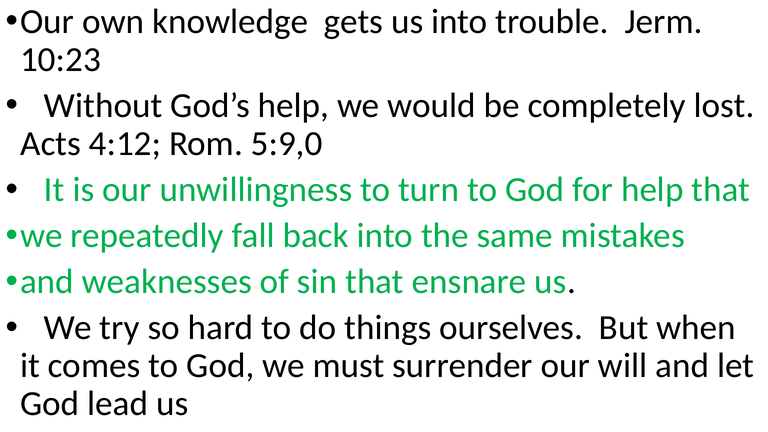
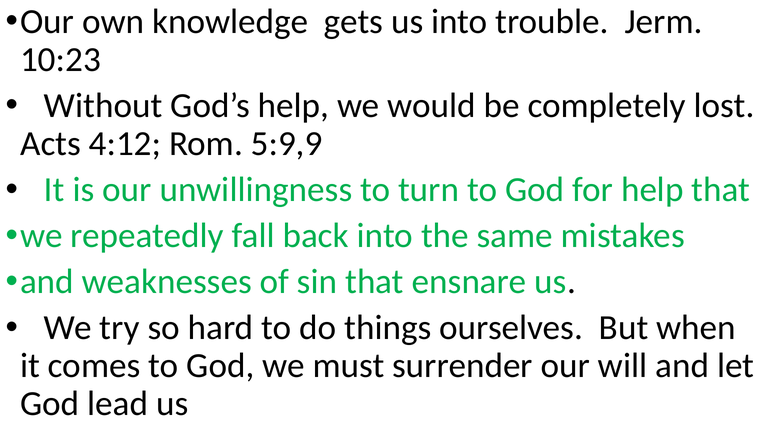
5:9,0: 5:9,0 -> 5:9,9
